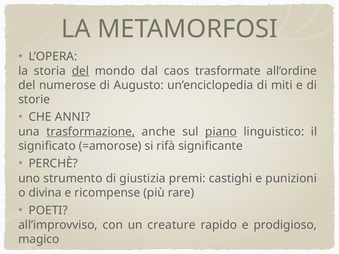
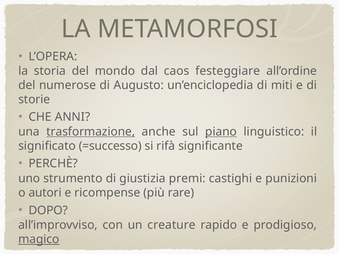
del at (80, 71) underline: present -> none
trasformate: trasformate -> festeggiare
=amorose: =amorose -> =successo
divina: divina -> autori
POETI: POETI -> DOPO
magico underline: none -> present
